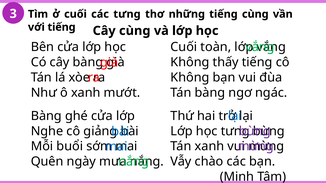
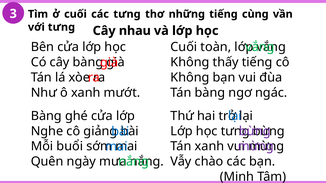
với tiếng: tiếng -> tưng
Cây cùng: cùng -> nhau
